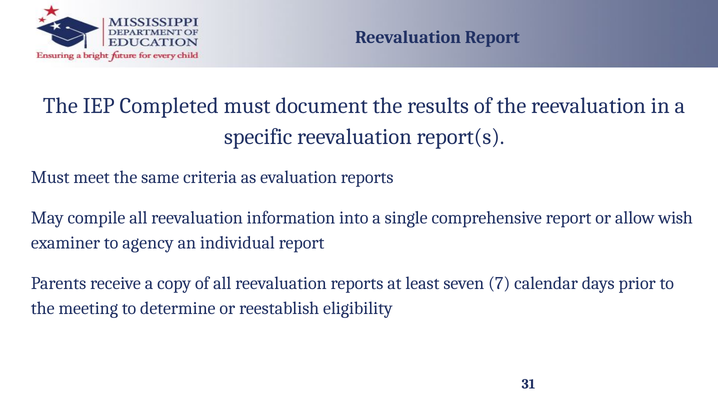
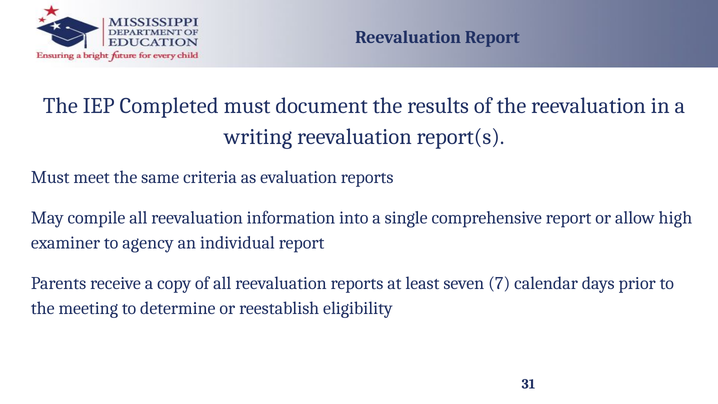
specific: specific -> writing
wish: wish -> high
